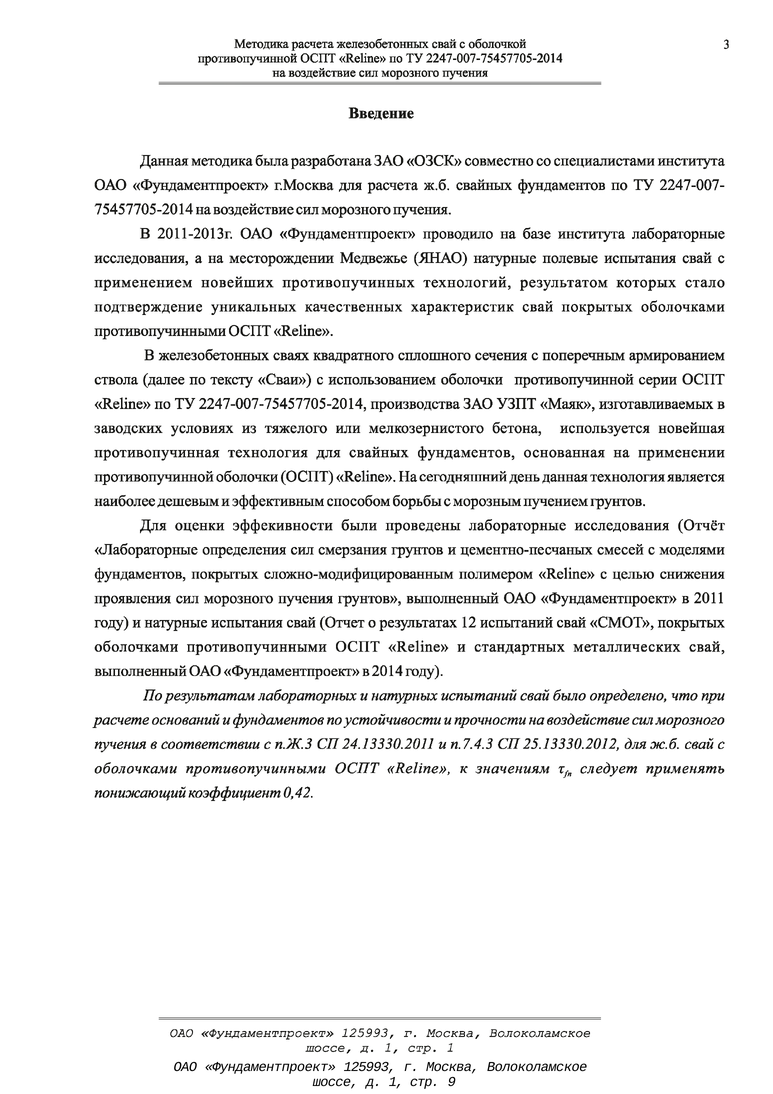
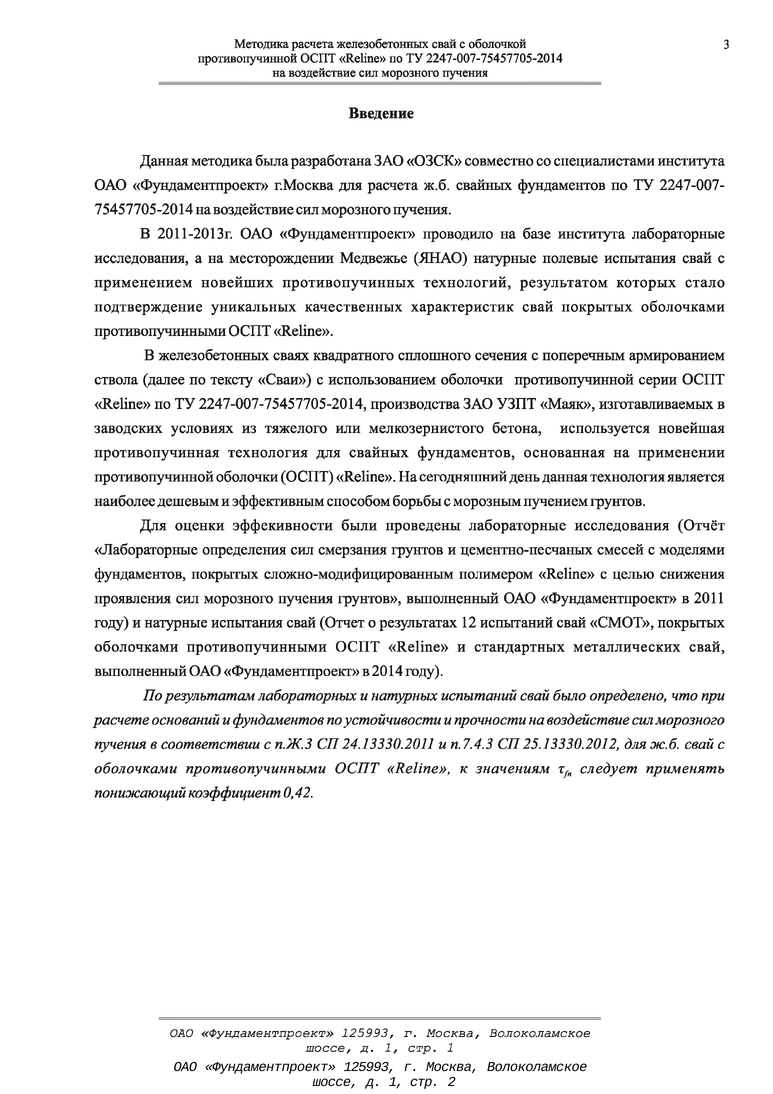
9: 9 -> 2
